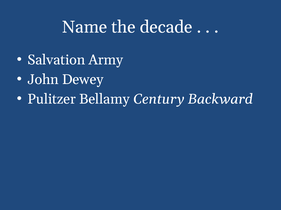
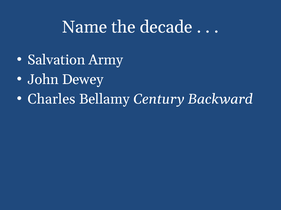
Pulitzer: Pulitzer -> Charles
